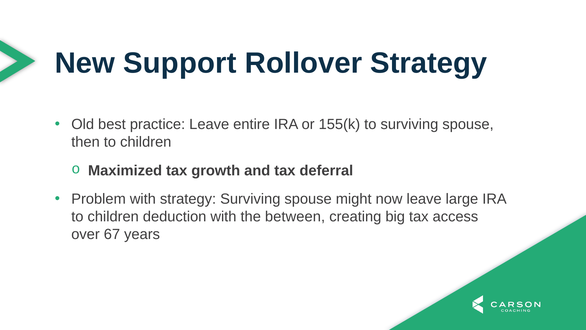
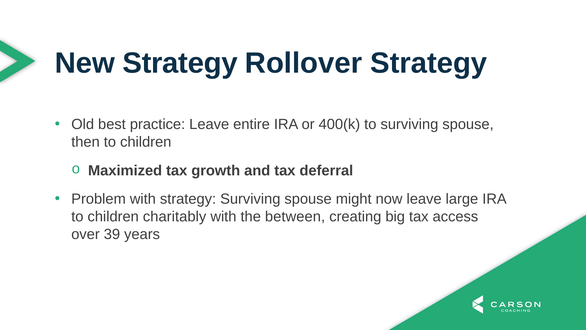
New Support: Support -> Strategy
155(k: 155(k -> 400(k
deduction: deduction -> charitably
67: 67 -> 39
